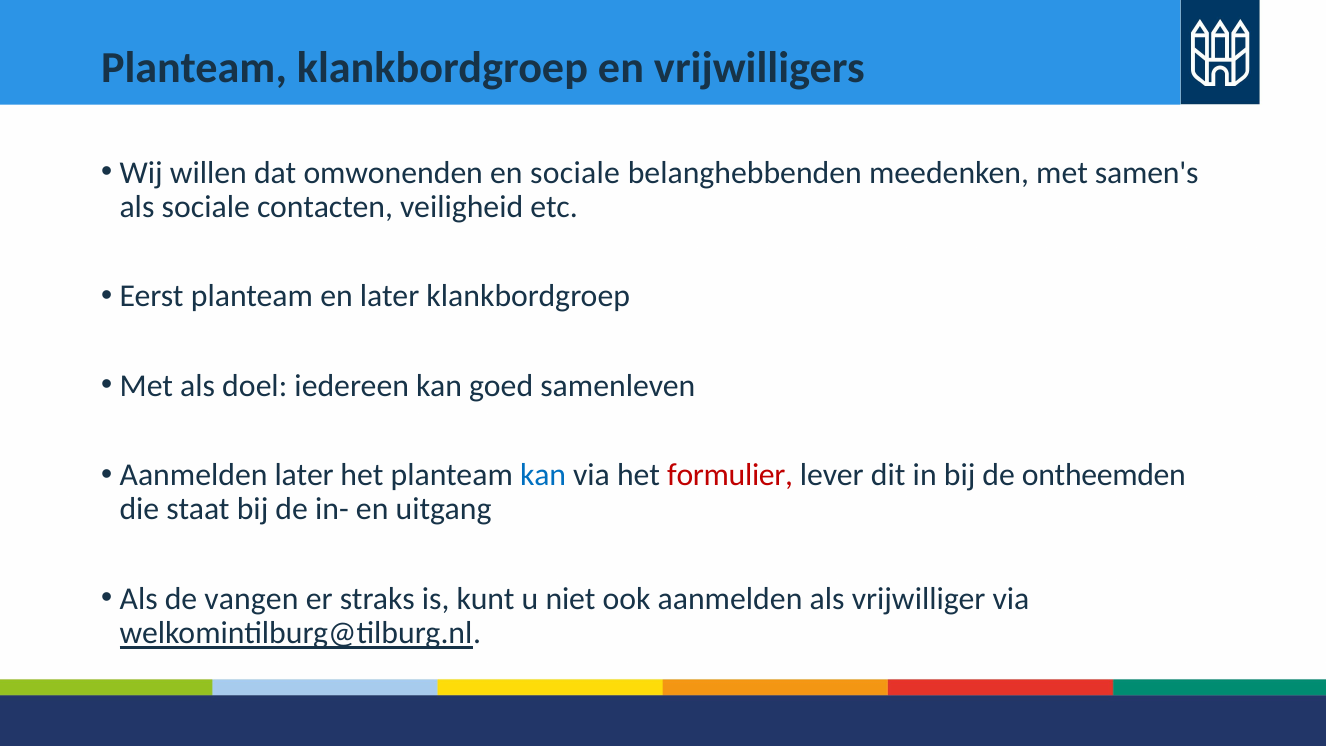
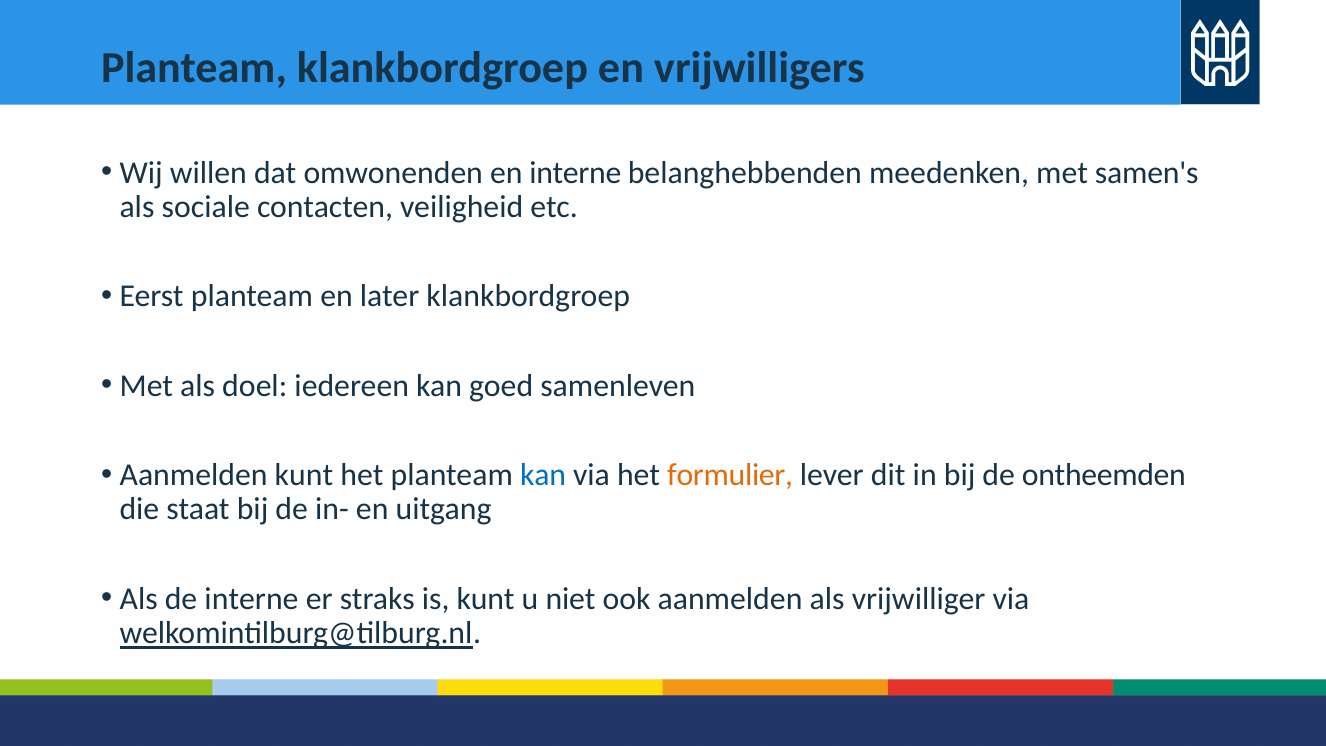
en sociale: sociale -> interne
Aanmelden later: later -> kunt
formulier colour: red -> orange
de vangen: vangen -> interne
